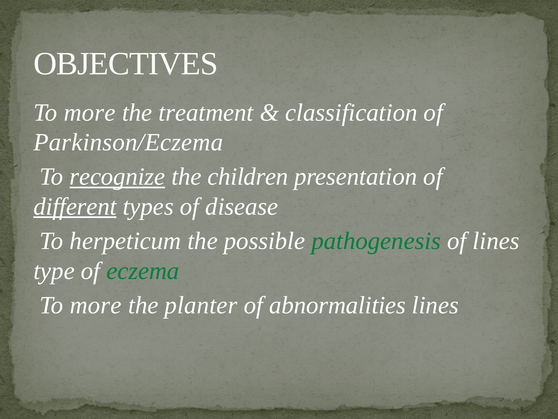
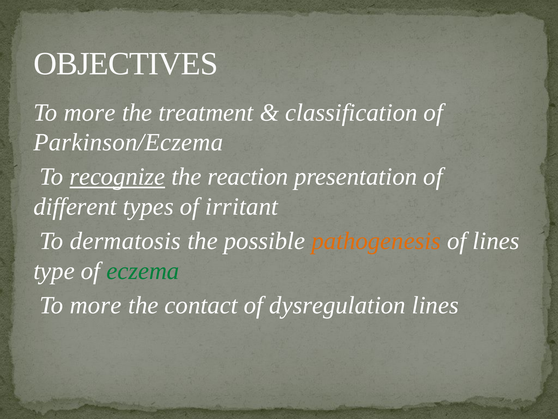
children: children -> reaction
different underline: present -> none
disease: disease -> irritant
herpeticum: herpeticum -> dermatosis
pathogenesis colour: green -> orange
planter: planter -> contact
abnormalities: abnormalities -> dysregulation
